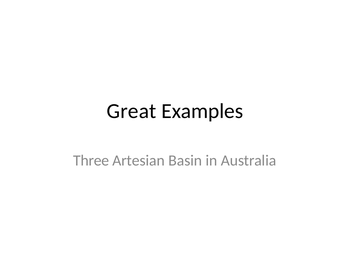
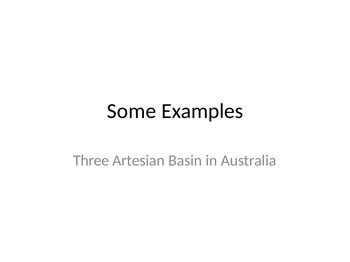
Great: Great -> Some
